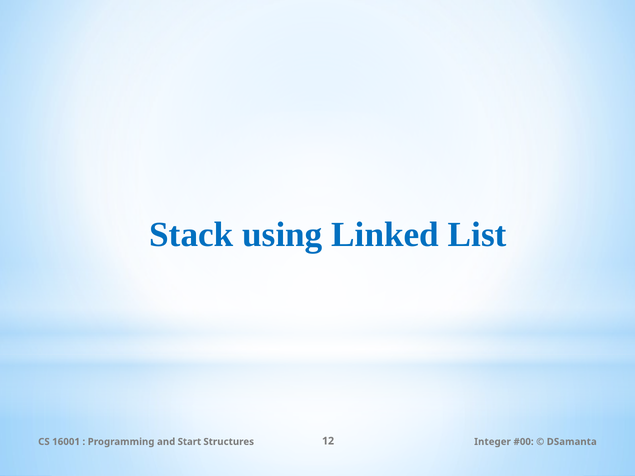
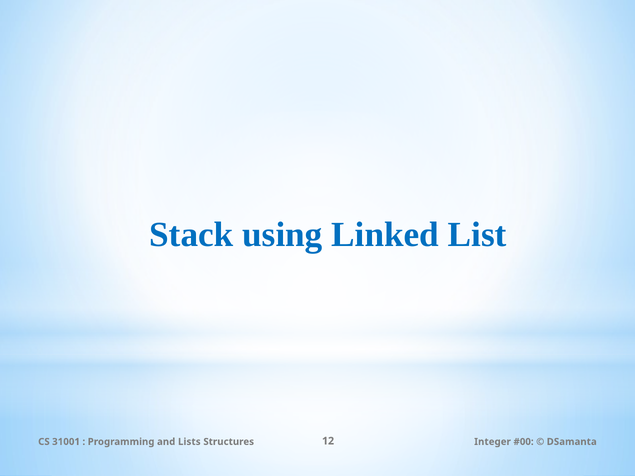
16001: 16001 -> 31001
Start: Start -> Lists
